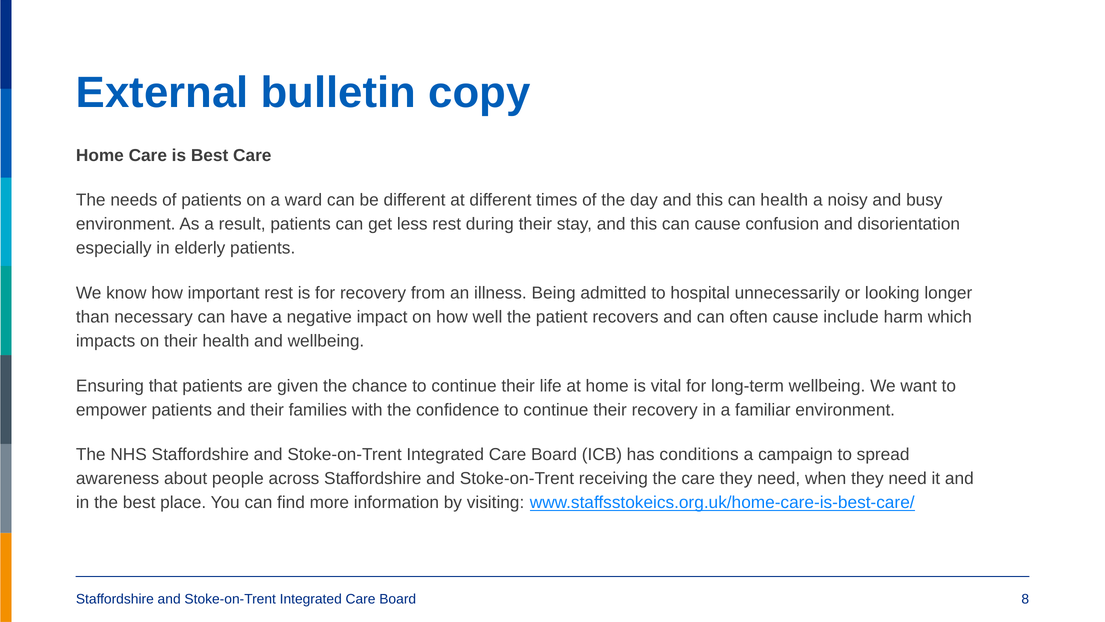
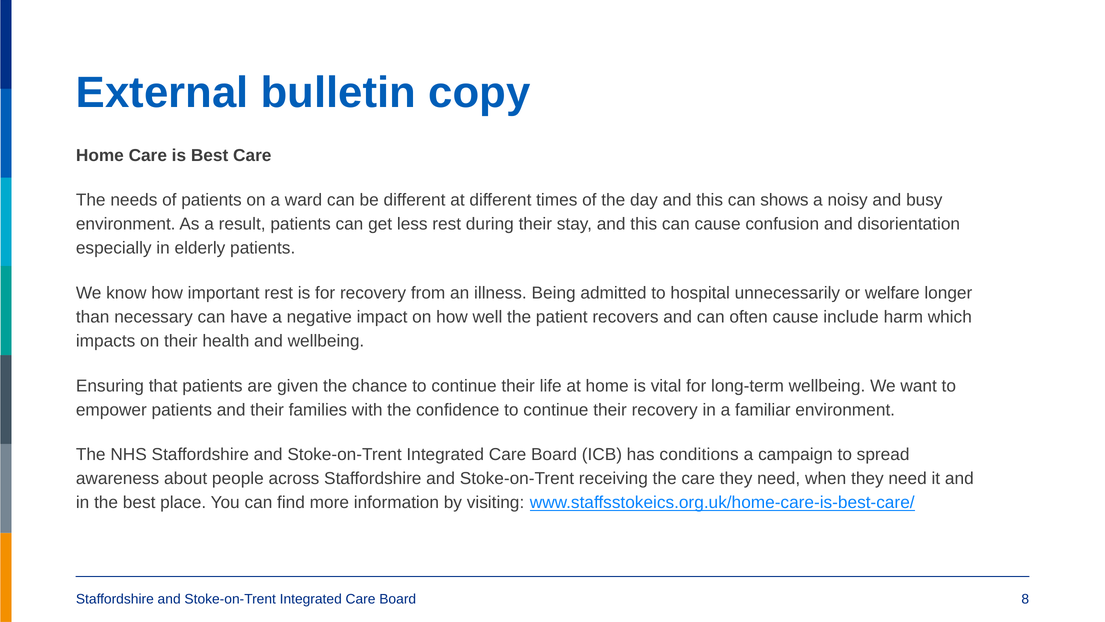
can health: health -> shows
looking: looking -> welfare
